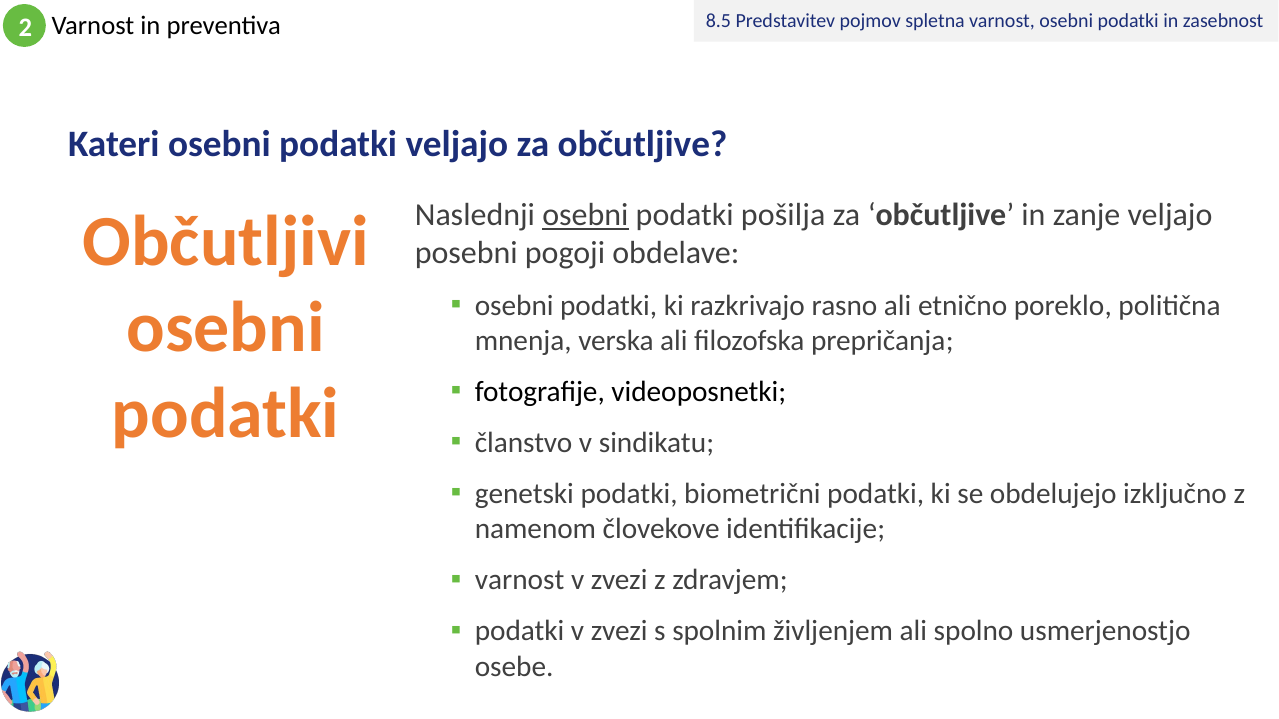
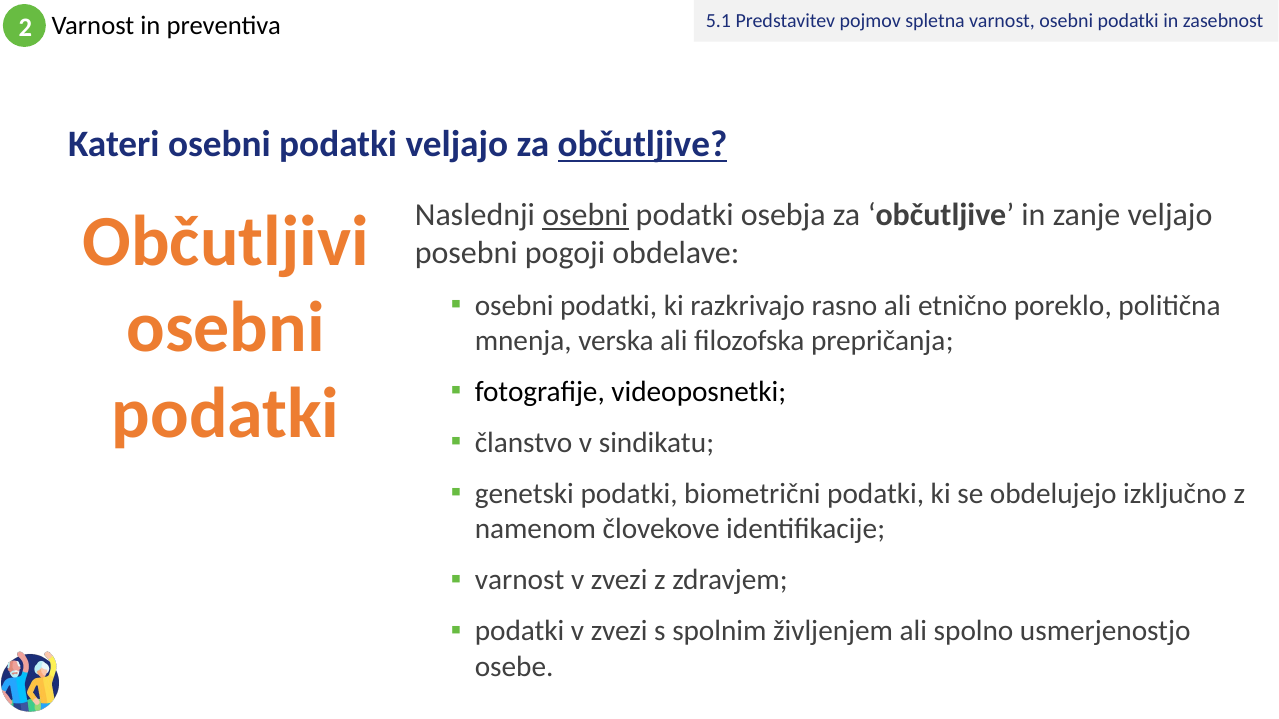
8.5: 8.5 -> 5.1
občutljive at (642, 145) underline: none -> present
pošilja: pošilja -> osebja
